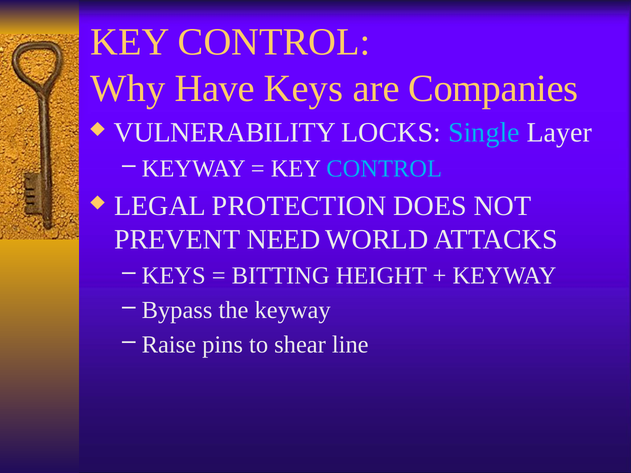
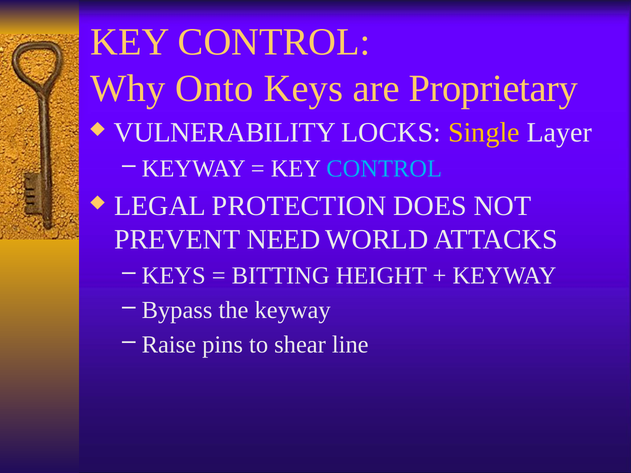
Have: Have -> Onto
Companies: Companies -> Proprietary
Single colour: light blue -> yellow
